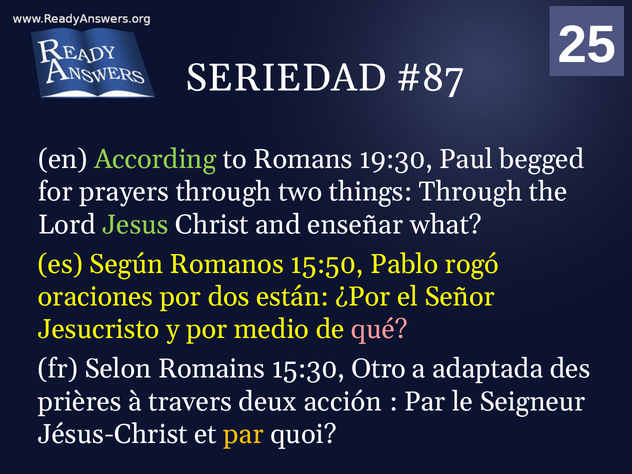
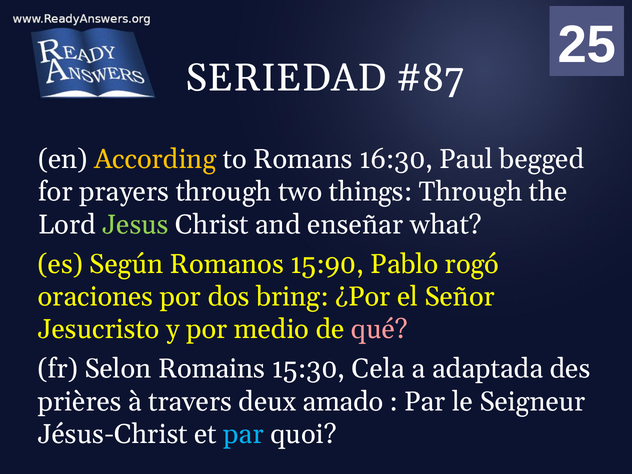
According colour: light green -> yellow
19:30: 19:30 -> 16:30
15:50: 15:50 -> 15:90
están: están -> bring
Otro: Otro -> Cela
acción: acción -> amado
par at (243, 434) colour: yellow -> light blue
